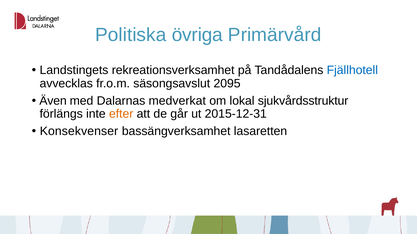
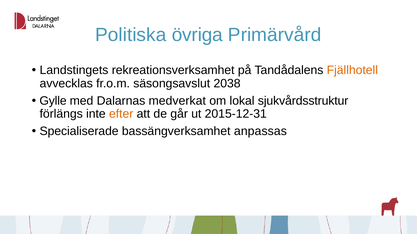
Fjällhotell colour: blue -> orange
2095: 2095 -> 2038
Även: Även -> Gylle
Konsekvenser: Konsekvenser -> Specialiserade
lasaretten: lasaretten -> anpassas
